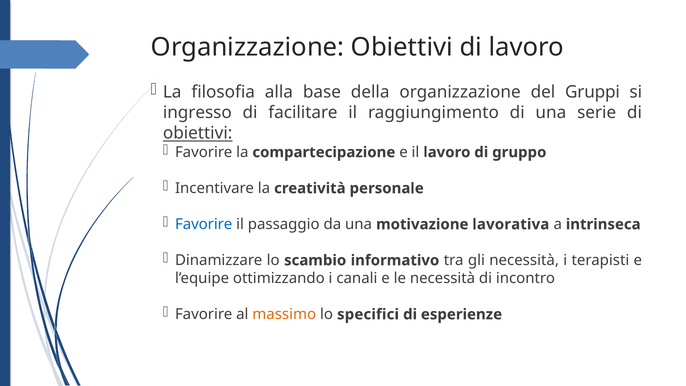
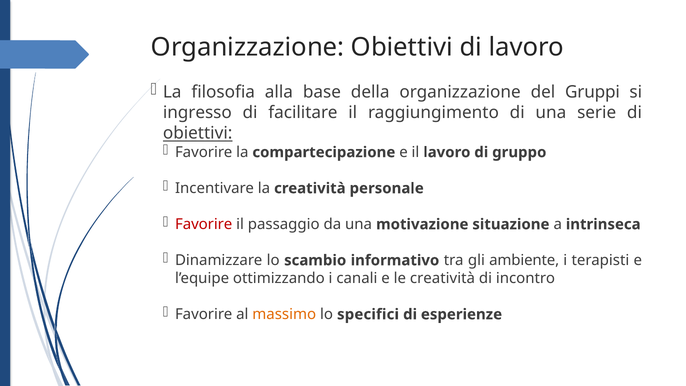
Favorire at (204, 224) colour: blue -> red
lavorativa: lavorativa -> situazione
gli necessità: necessità -> ambiente
le necessità: necessità -> creatività
